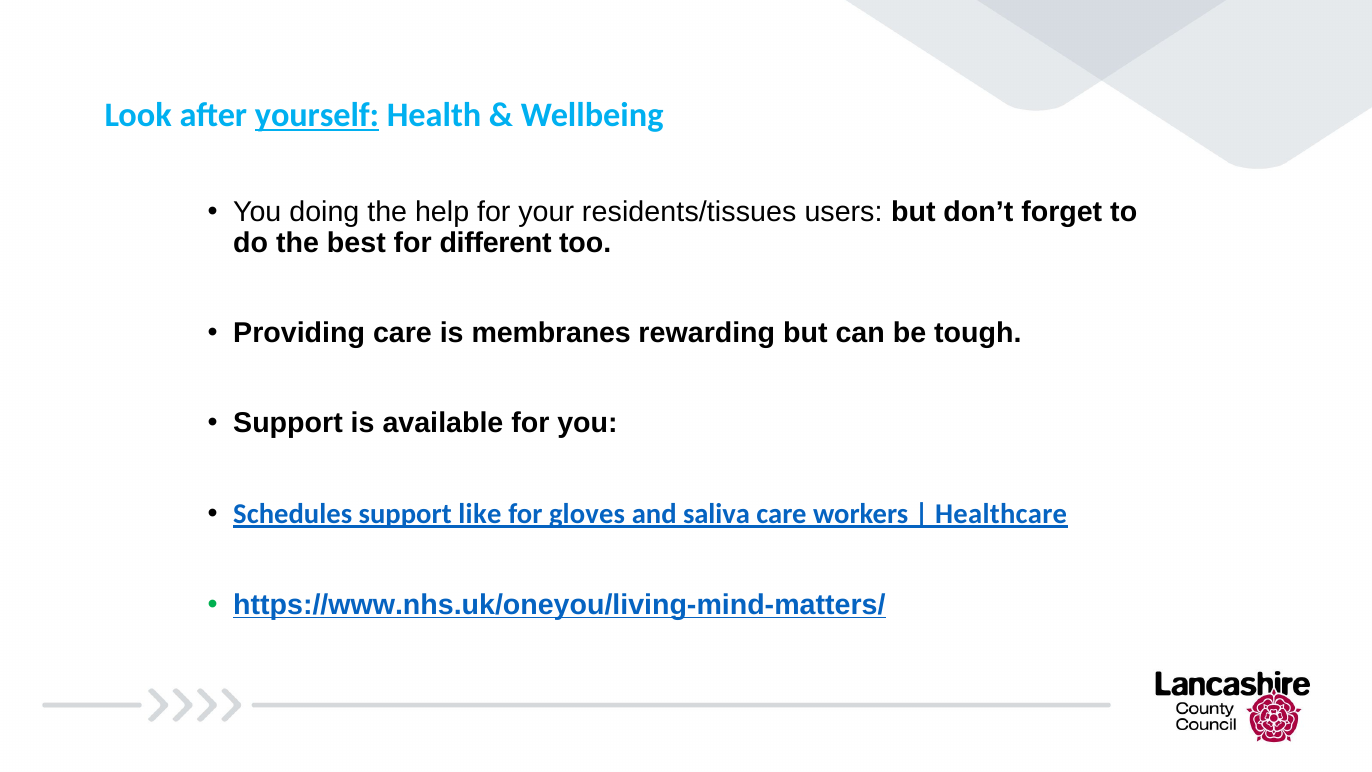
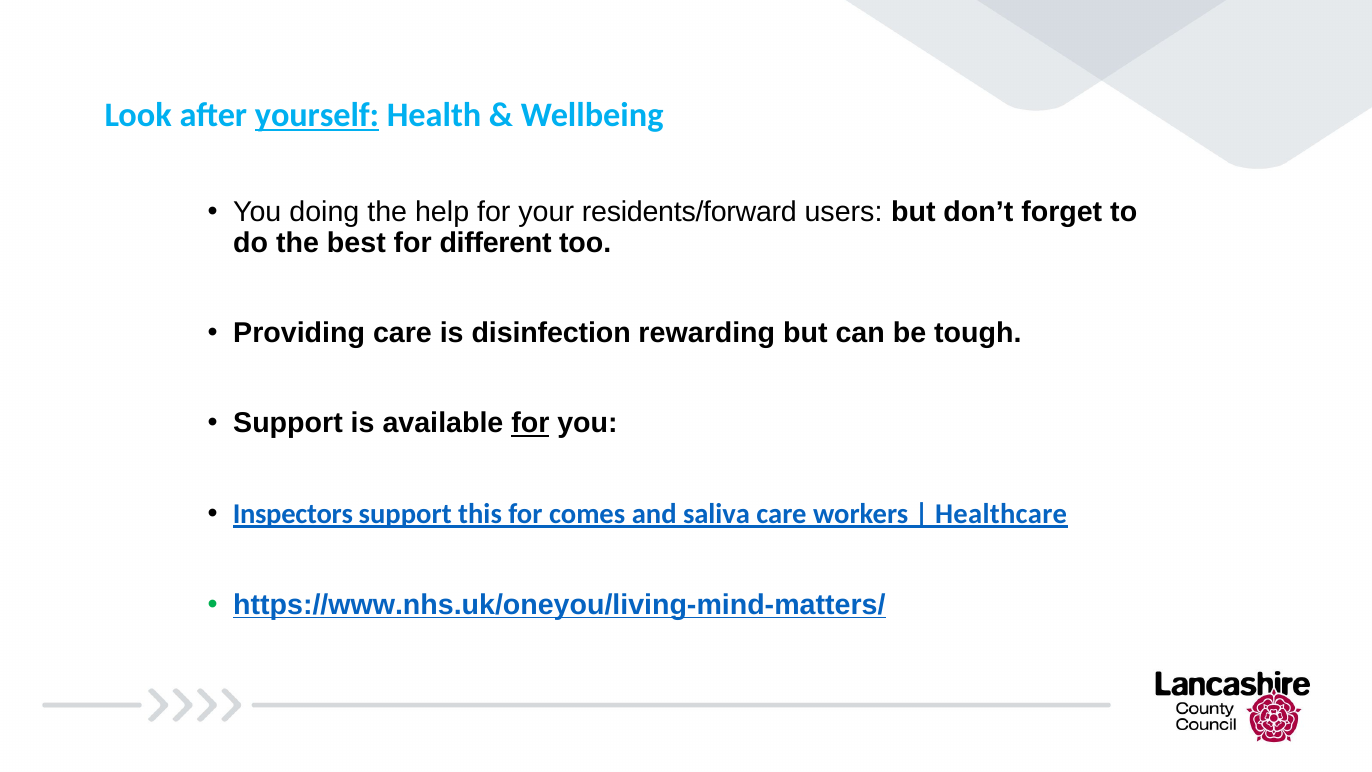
residents/tissues: residents/tissues -> residents/forward
membranes: membranes -> disinfection
for at (530, 423) underline: none -> present
Schedules: Schedules -> Inspectors
like: like -> this
gloves: gloves -> comes
